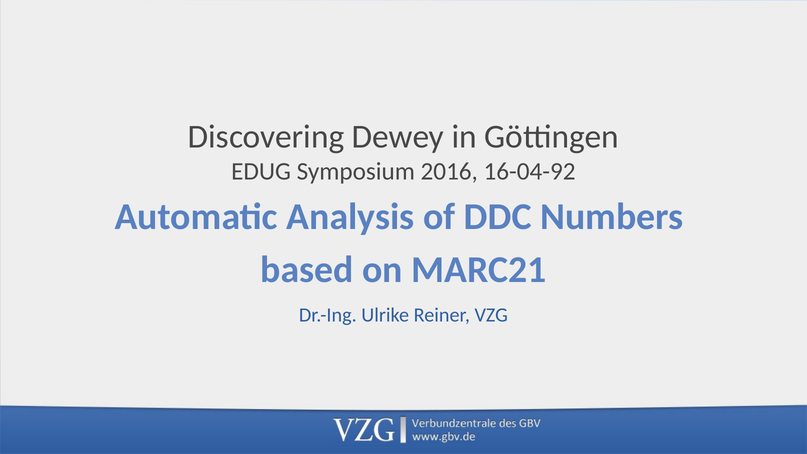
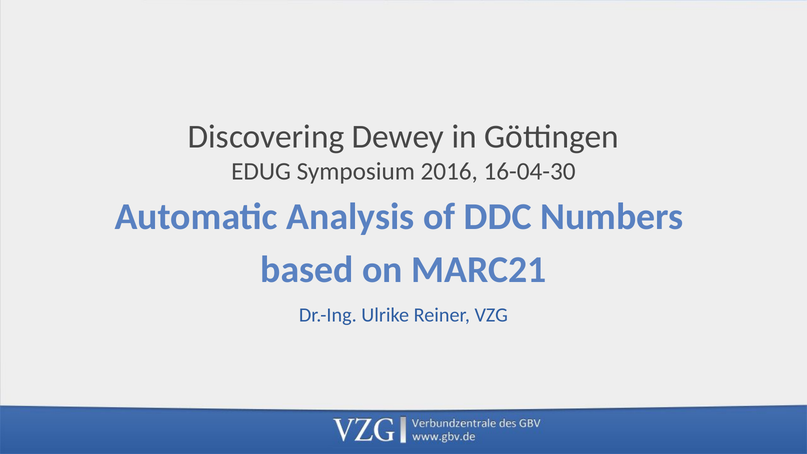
16-04-92: 16-04-92 -> 16-04-30
